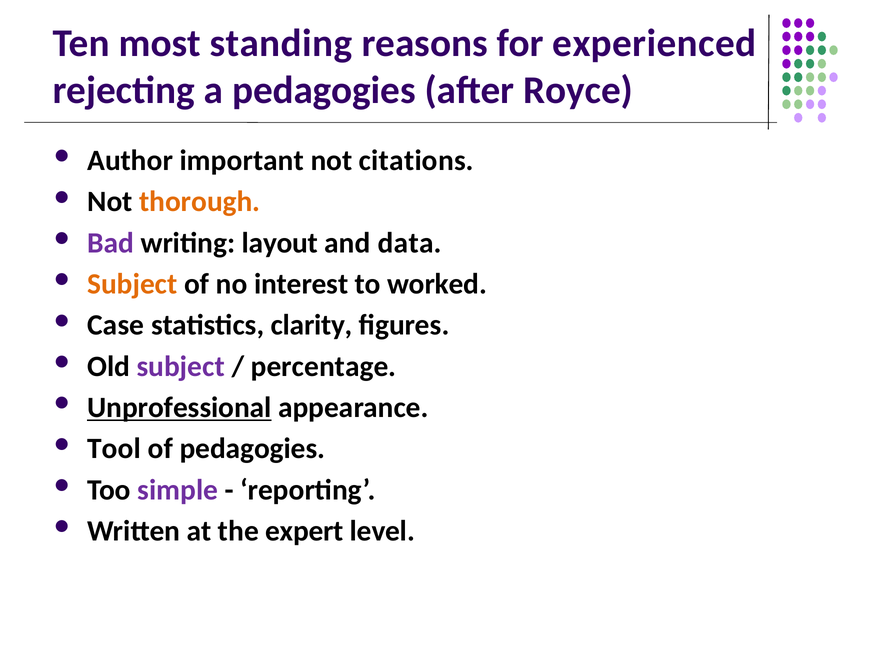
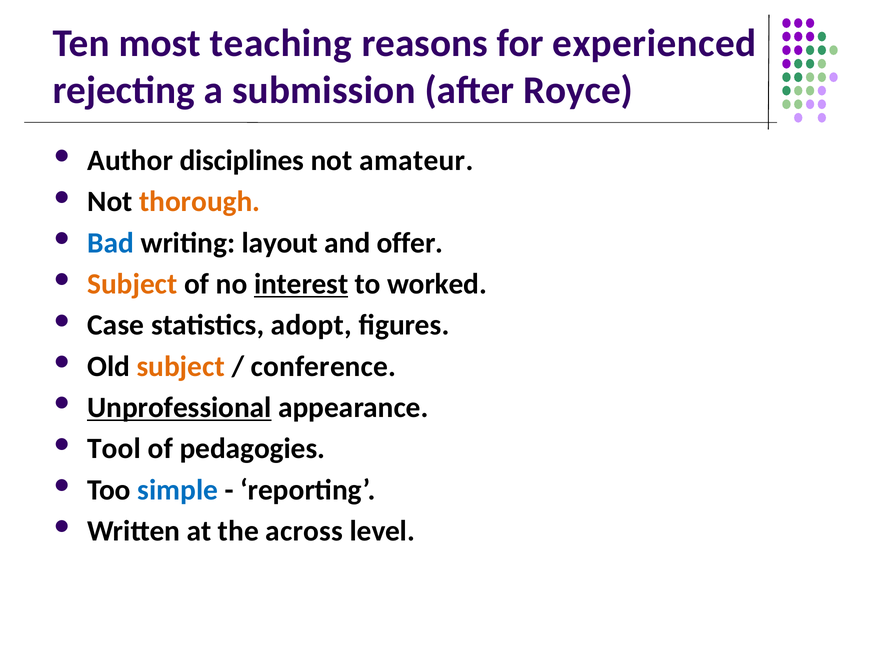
standing: standing -> teaching
a pedagogies: pedagogies -> submission
important: important -> disciplines
citations: citations -> amateur
Bad colour: purple -> blue
data: data -> offer
interest underline: none -> present
clarity: clarity -> adopt
subject at (181, 367) colour: purple -> orange
percentage: percentage -> conference
simple colour: purple -> blue
expert: expert -> across
